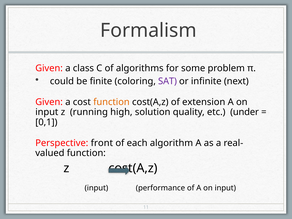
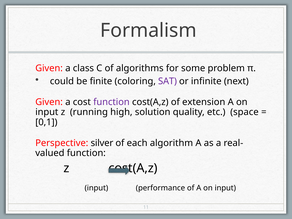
function at (111, 102) colour: orange -> purple
under: under -> space
front: front -> silver
